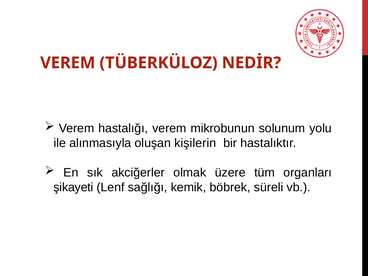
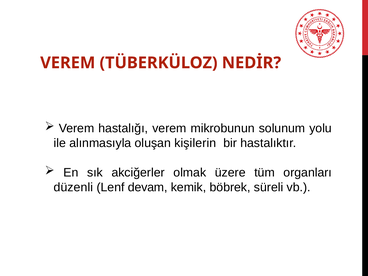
şikayeti: şikayeti -> düzenli
sağlığı: sağlığı -> devam
